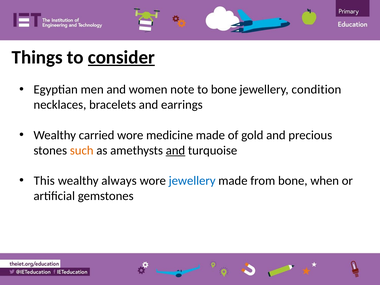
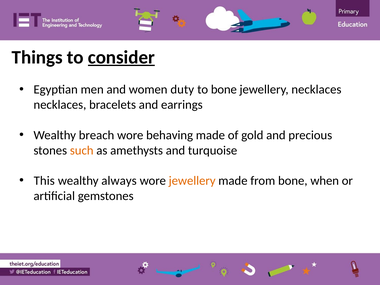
note: note -> duty
jewellery condition: condition -> necklaces
carried: carried -> breach
medicine: medicine -> behaving
and at (175, 150) underline: present -> none
jewellery at (192, 181) colour: blue -> orange
